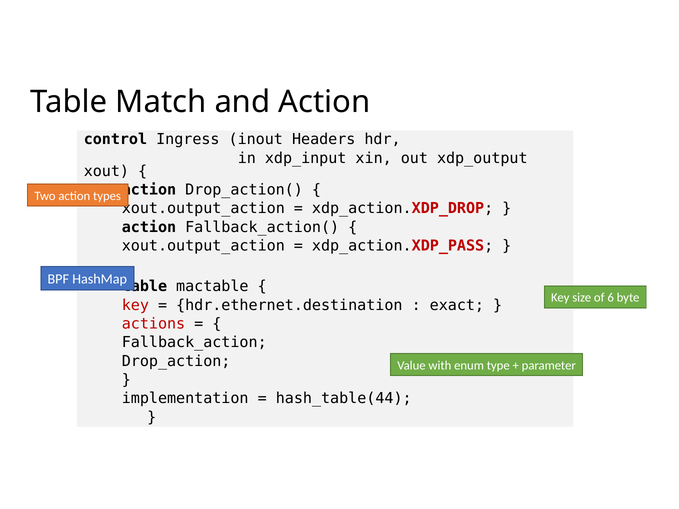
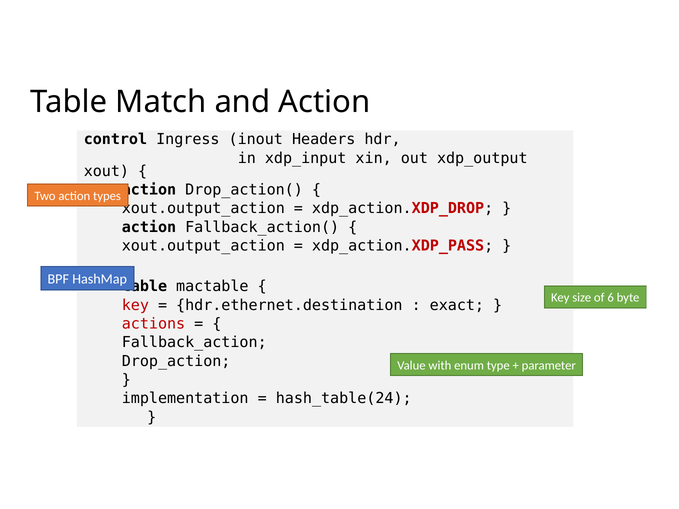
hash_table(44: hash_table(44 -> hash_table(24
